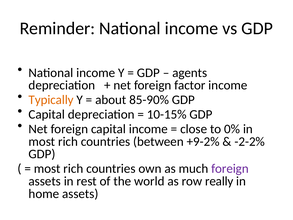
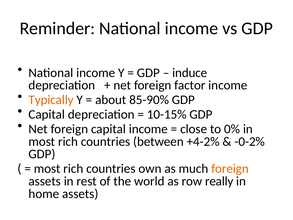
agents: agents -> induce
+9-2%: +9-2% -> +4-2%
-2-2%: -2-2% -> -0-2%
foreign at (230, 168) colour: purple -> orange
